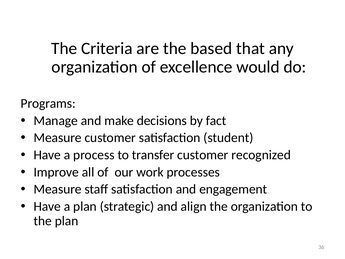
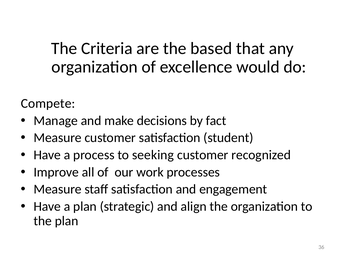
Programs: Programs -> Compete
transfer: transfer -> seeking
